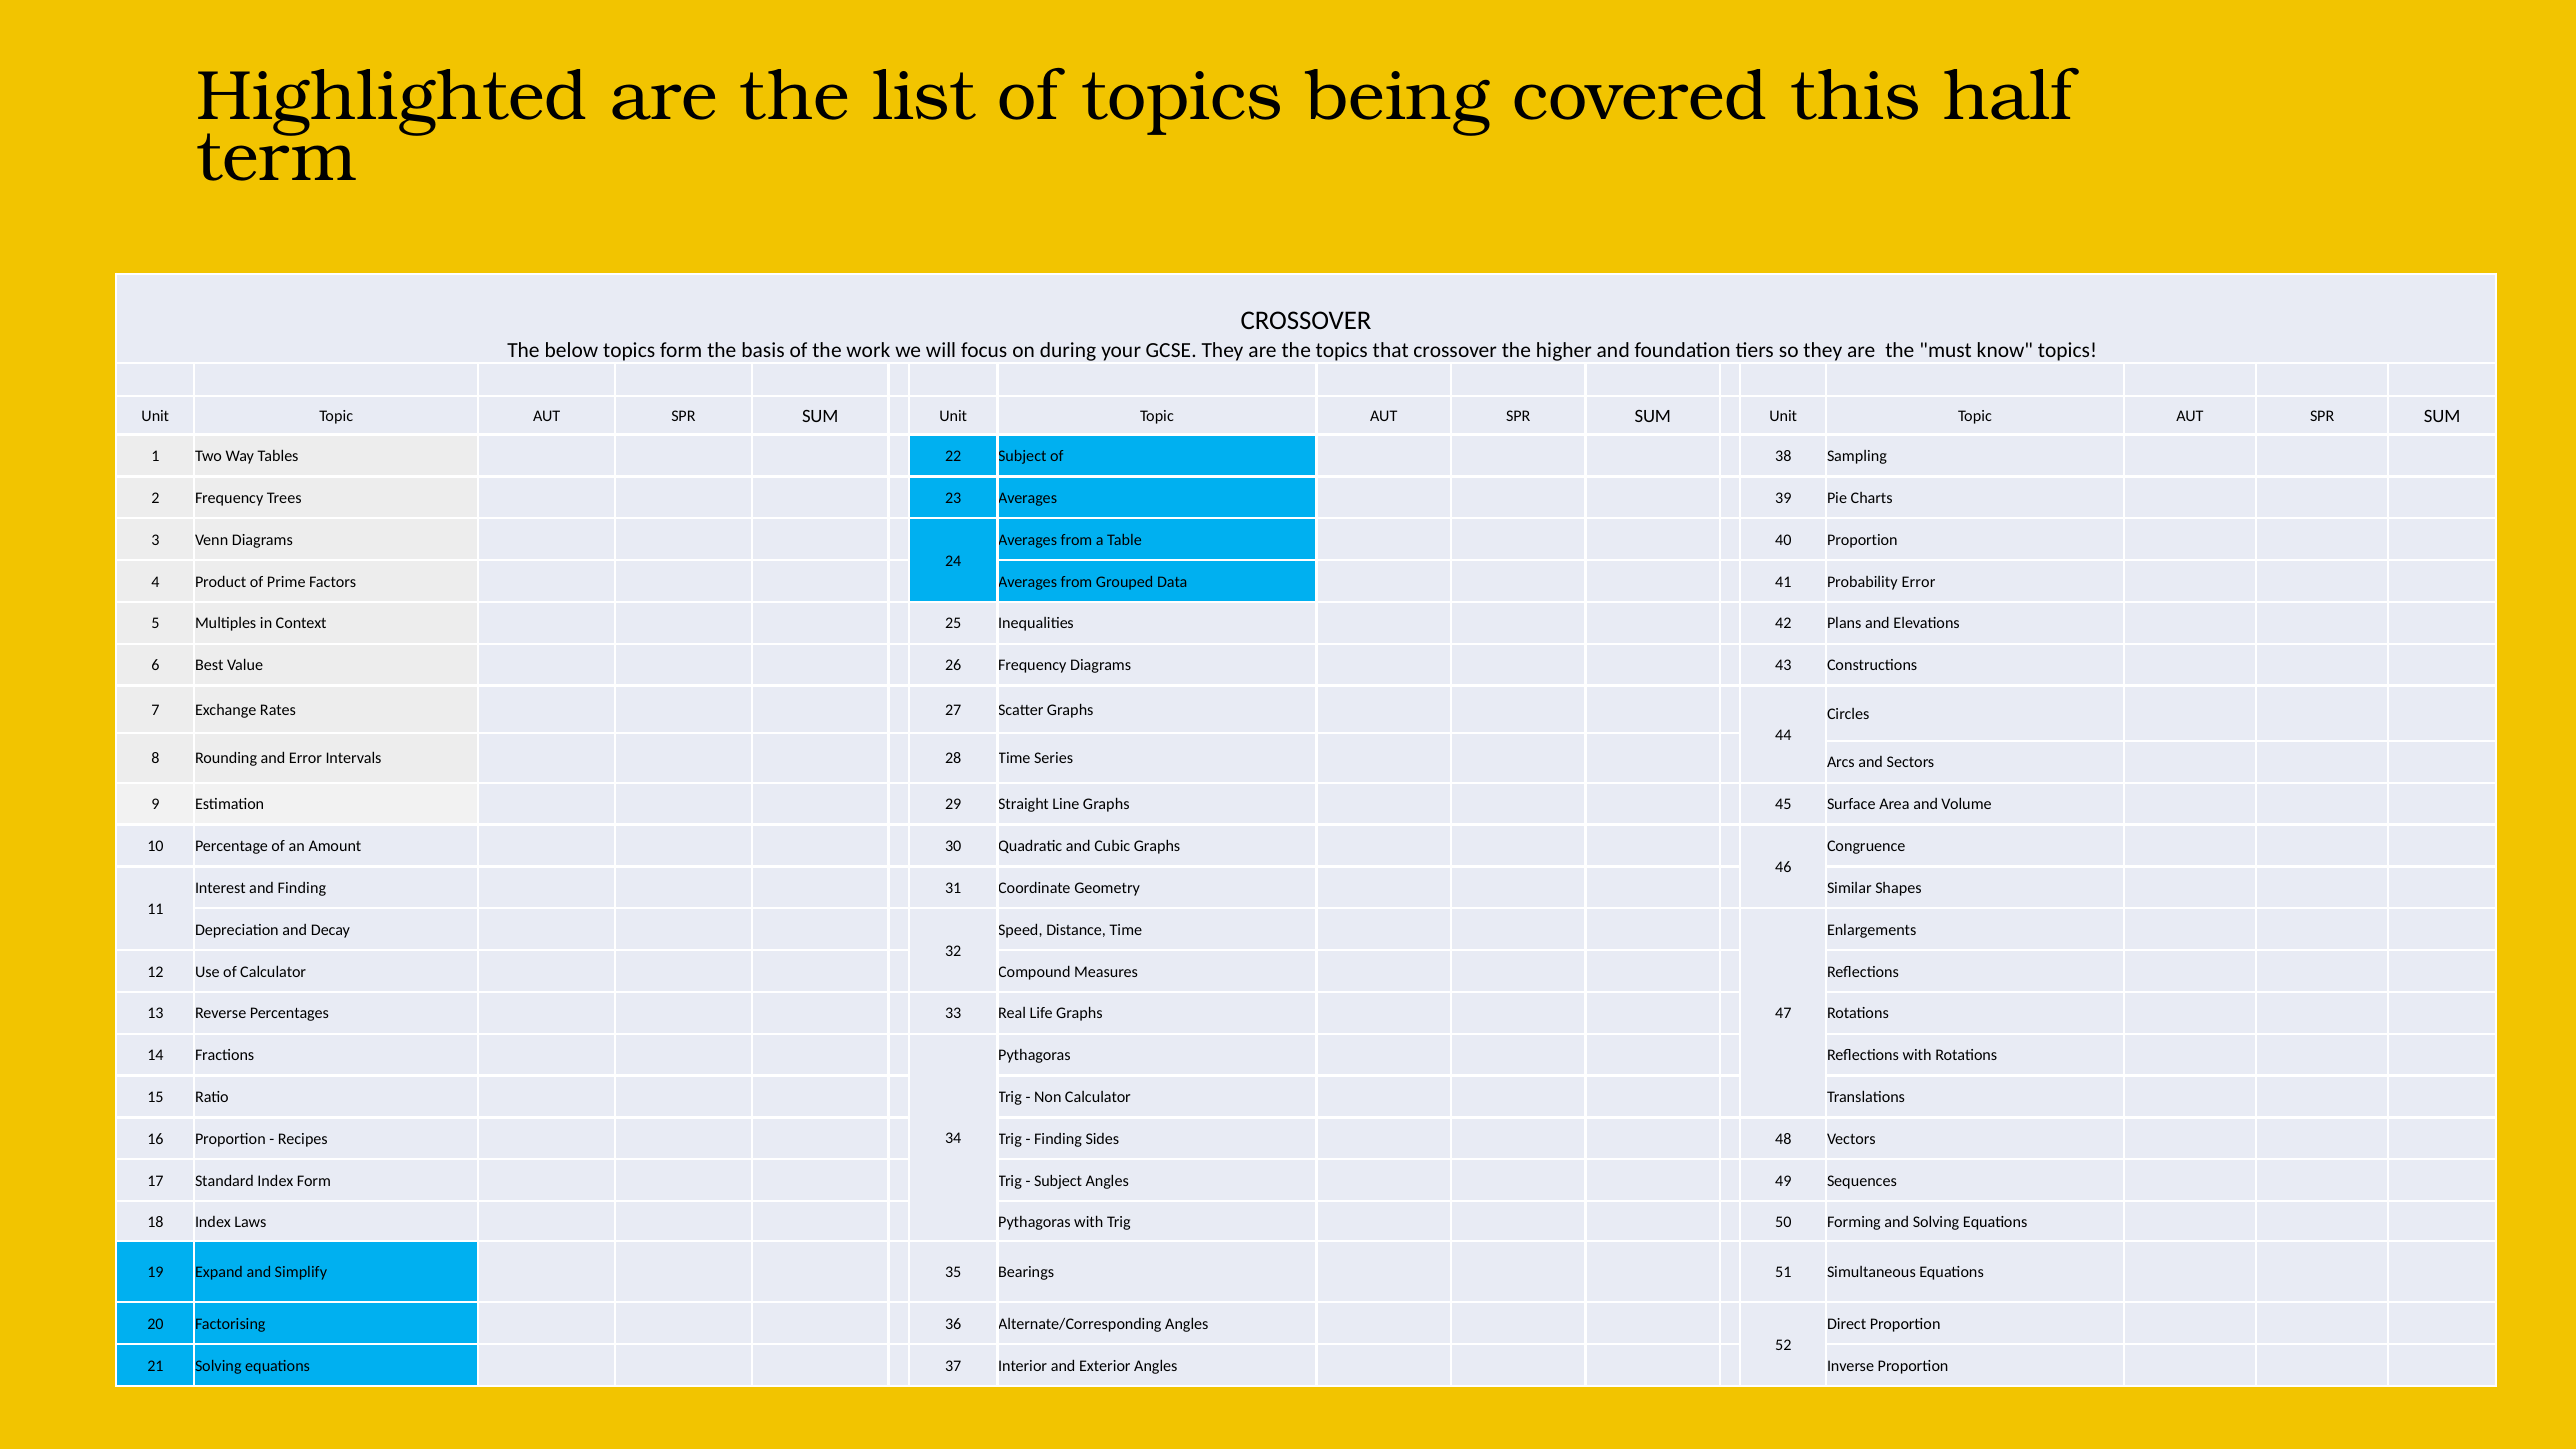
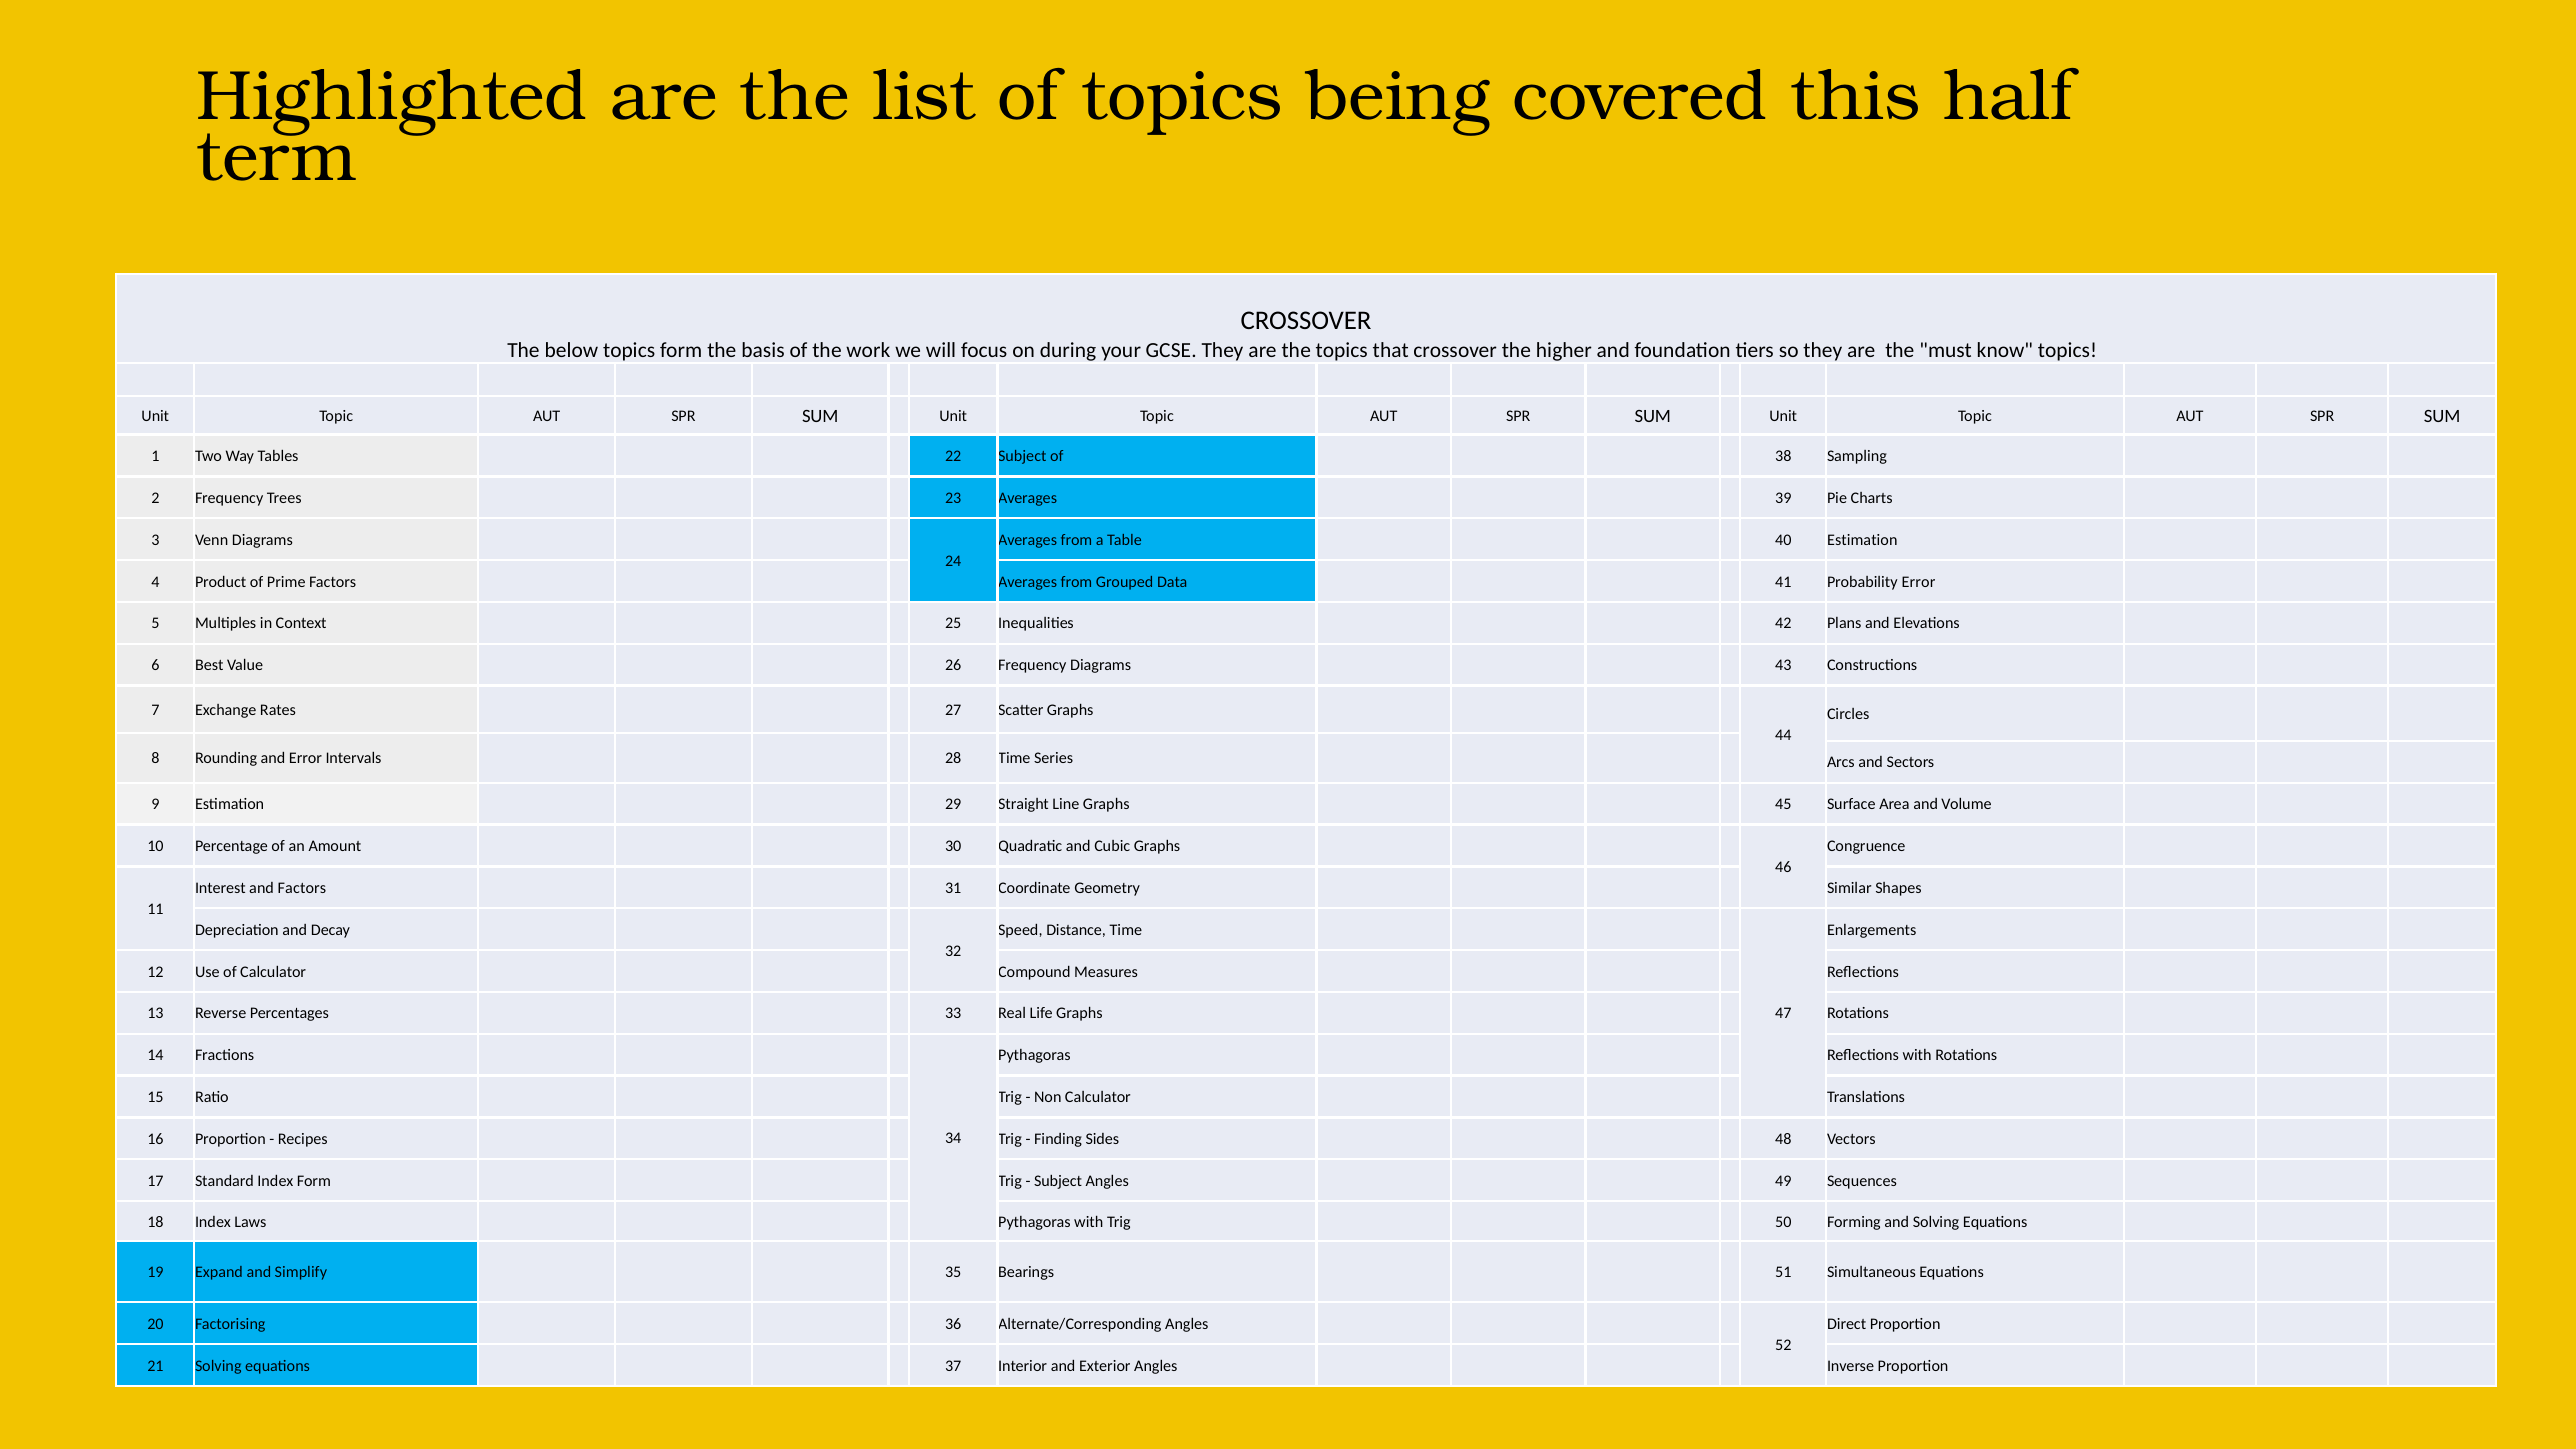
40 Proportion: Proportion -> Estimation
and Finding: Finding -> Factors
